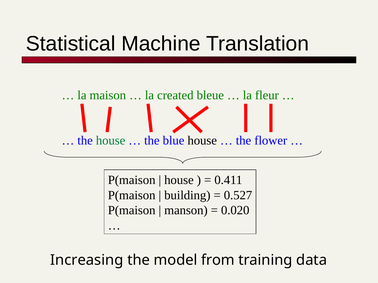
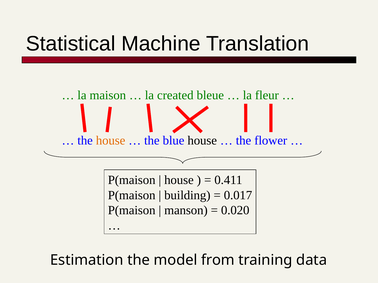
house at (111, 141) colour: green -> orange
0.527: 0.527 -> 0.017
Increasing: Increasing -> Estimation
